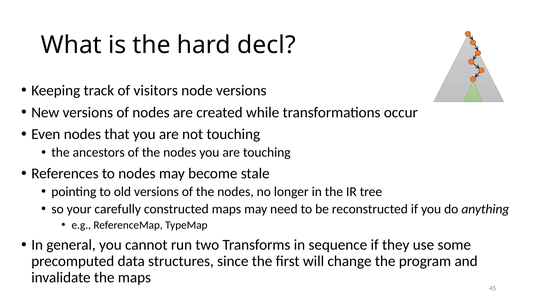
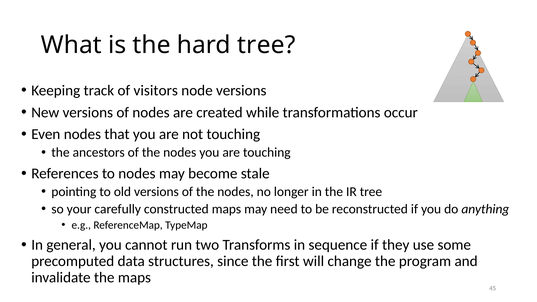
hard decl: decl -> tree
